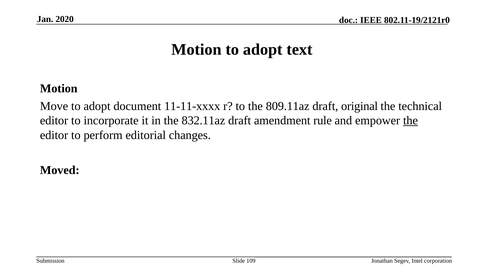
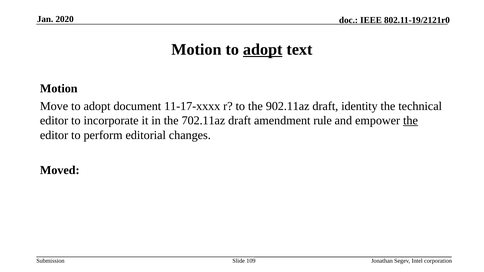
adopt at (263, 49) underline: none -> present
11-11-xxxx: 11-11-xxxx -> 11-17-xxxx
809.11az: 809.11az -> 902.11az
original: original -> identity
832.11az: 832.11az -> 702.11az
